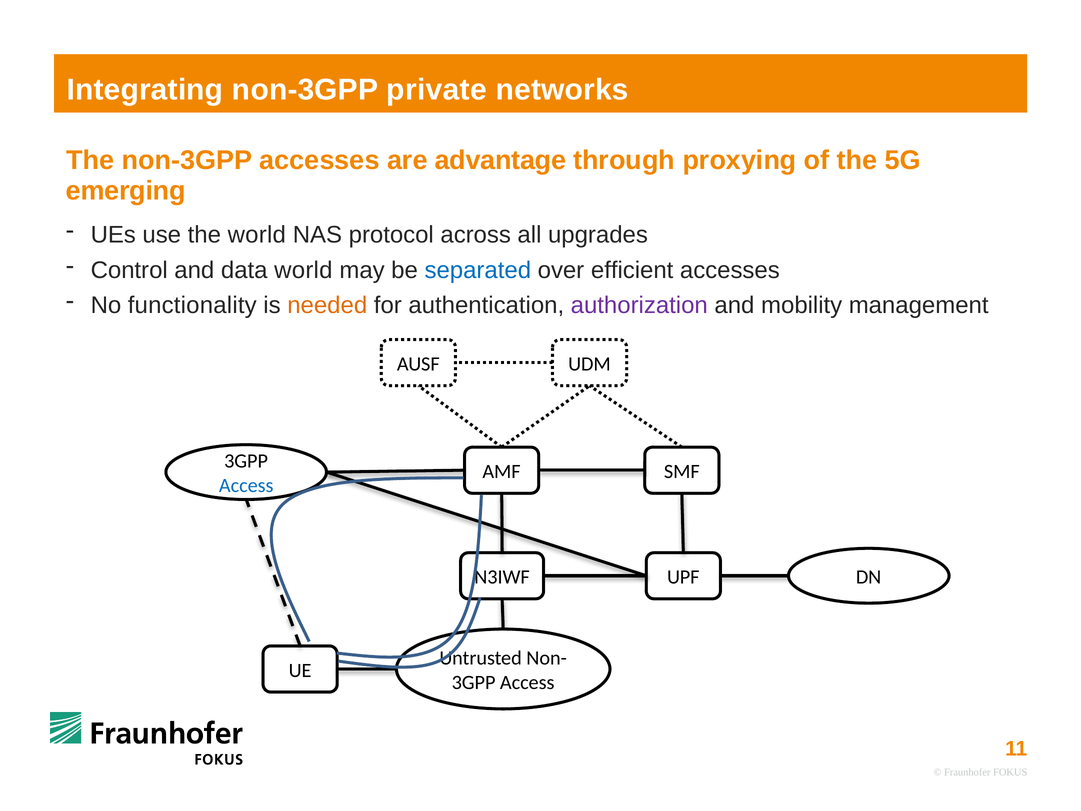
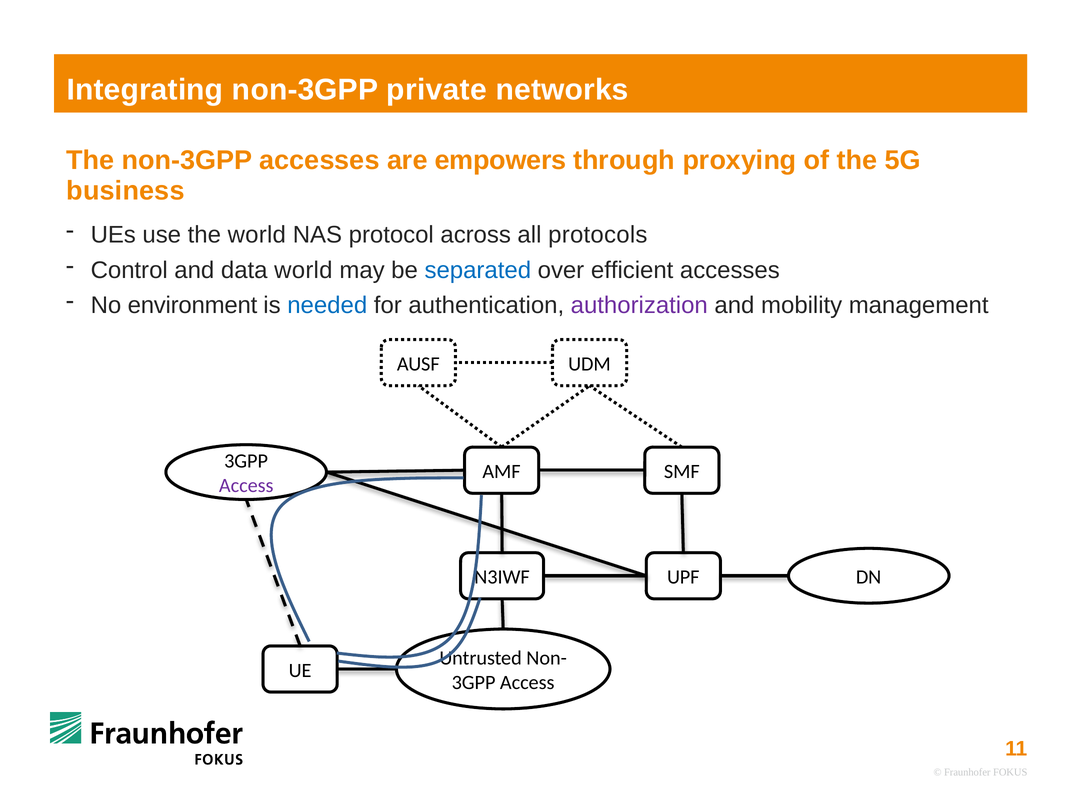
advantage: advantage -> empowers
emerging: emerging -> business
upgrades: upgrades -> protocols
functionality: functionality -> environment
needed colour: orange -> blue
Access at (246, 485) colour: blue -> purple
